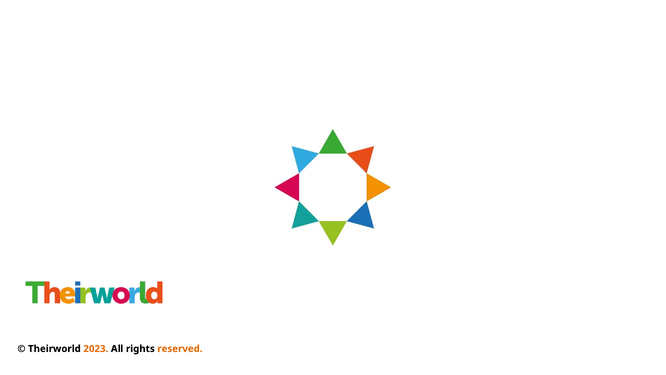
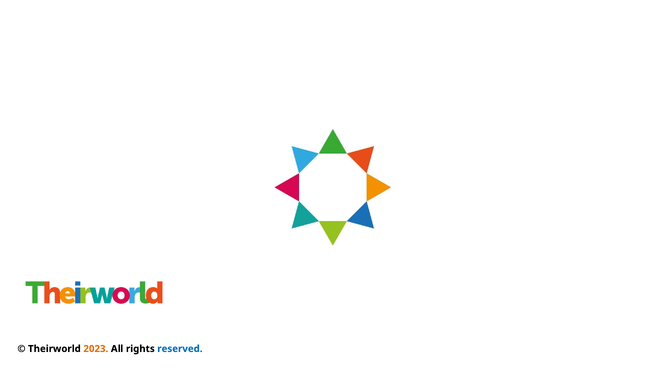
reserved colour: orange -> blue
